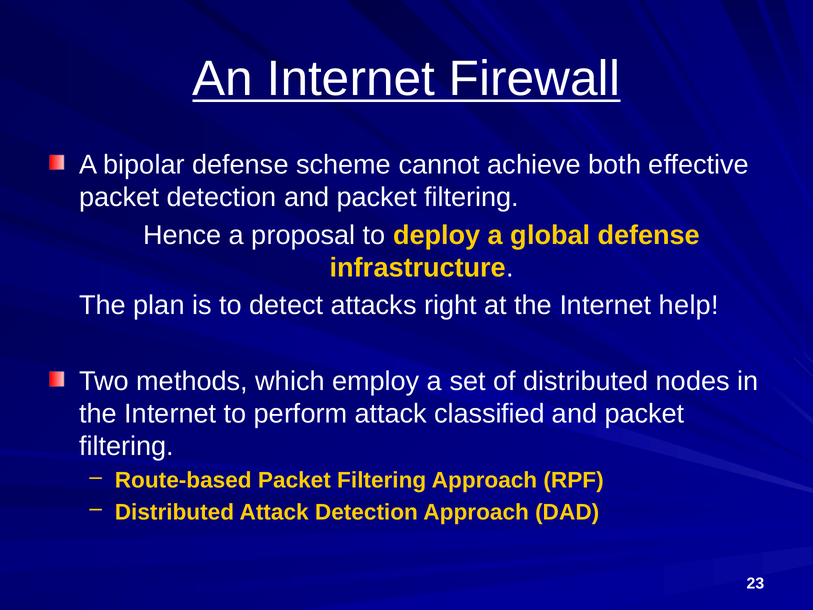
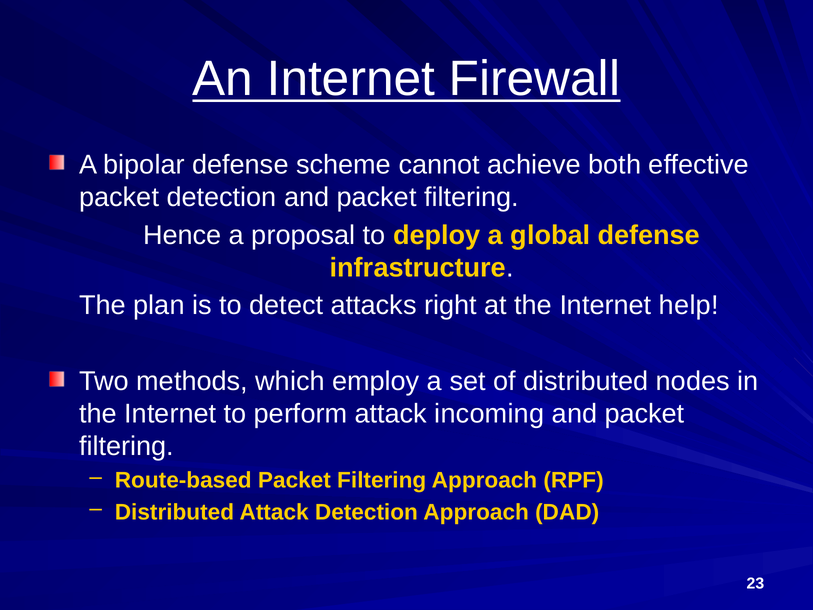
classified: classified -> incoming
